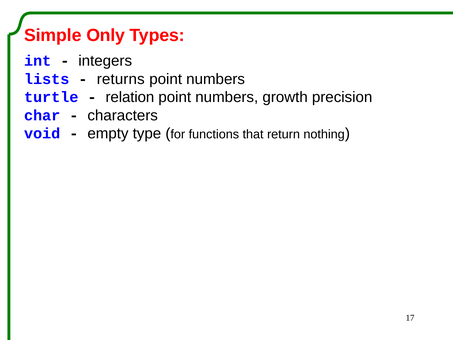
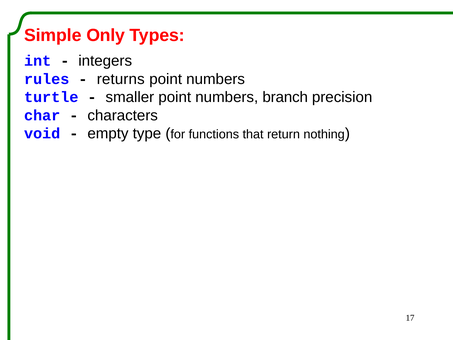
lists: lists -> rules
relation: relation -> smaller
growth: growth -> branch
